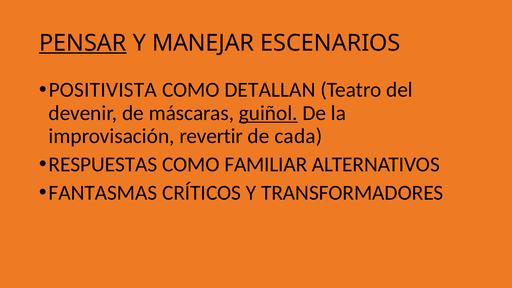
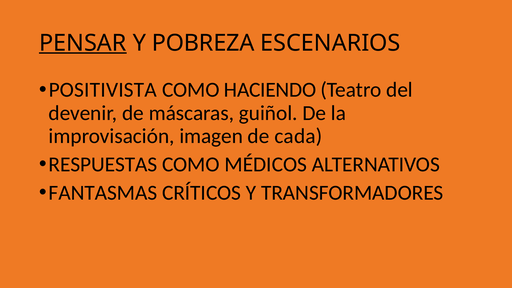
MANEJAR: MANEJAR -> POBREZA
DETALLAN: DETALLAN -> HACIENDO
guiñol underline: present -> none
revertir: revertir -> imagen
FAMILIAR: FAMILIAR -> MÉDICOS
